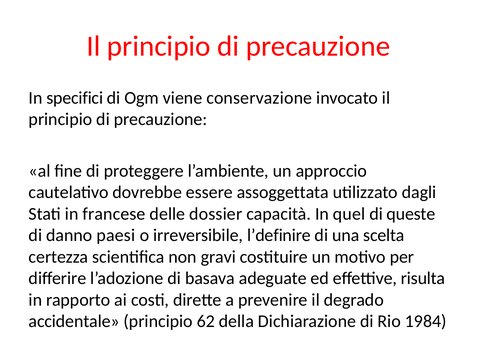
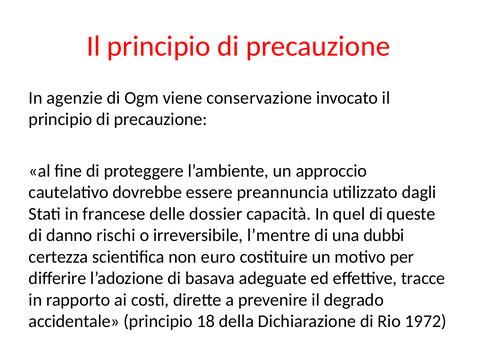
specifici: specifici -> agenzie
assoggettata: assoggettata -> preannuncia
paesi: paesi -> rischi
l’definire: l’definire -> l’mentre
scelta: scelta -> dubbi
gravi: gravi -> euro
risulta: risulta -> tracce
62: 62 -> 18
1984: 1984 -> 1972
